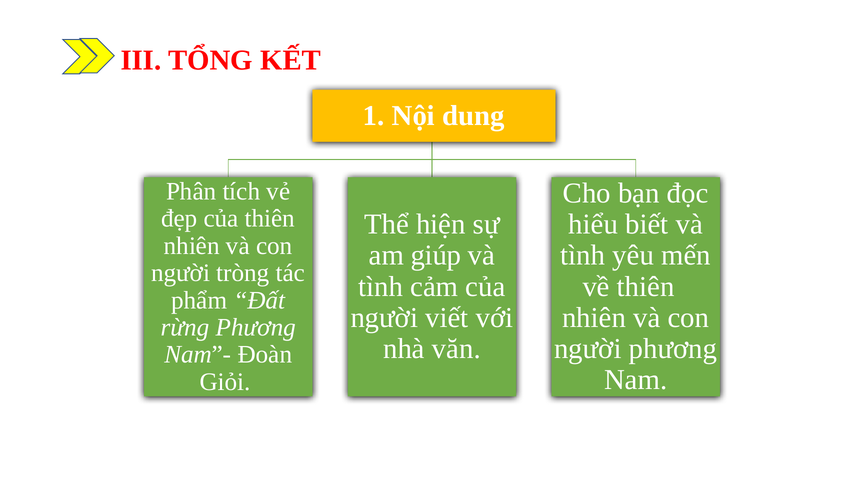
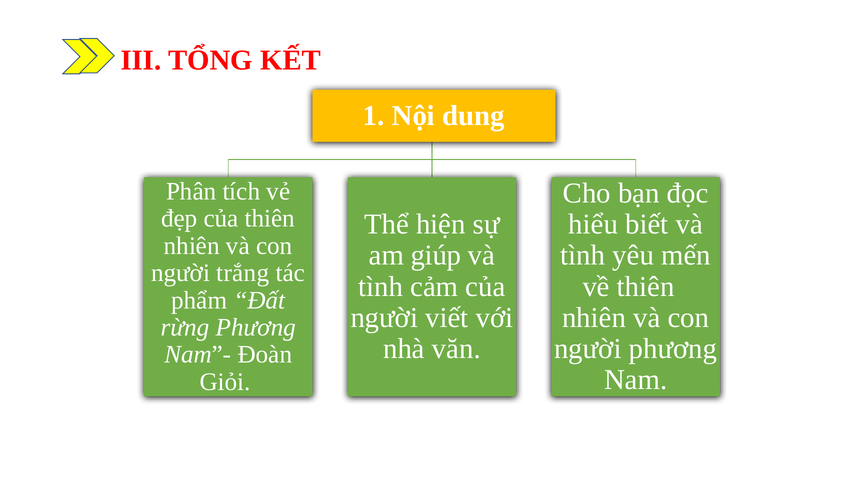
tròng: tròng -> trắng
